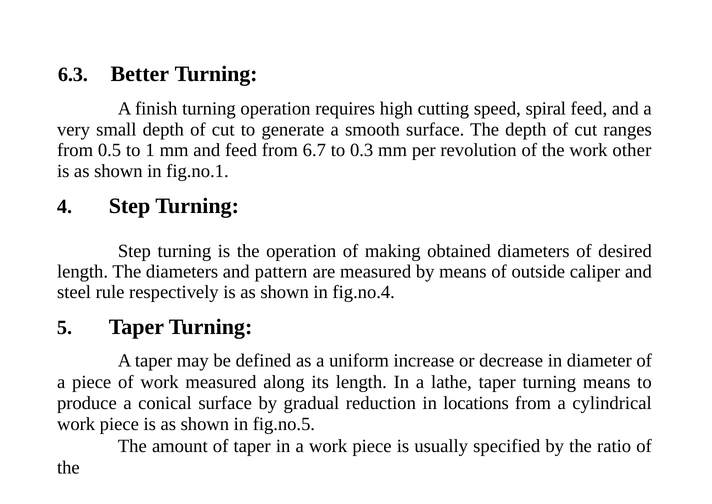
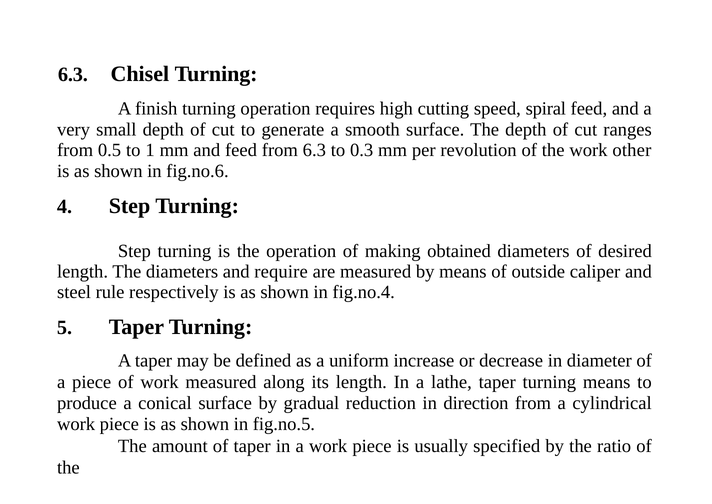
Better: Better -> Chisel
from 6.7: 6.7 -> 6.3
fig.no.1: fig.no.1 -> fig.no.6
pattern: pattern -> require
locations: locations -> direction
